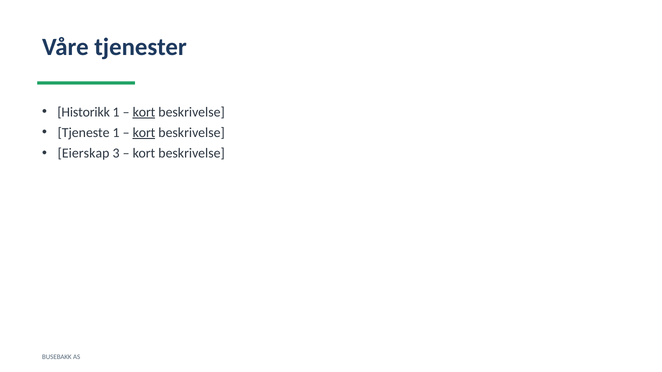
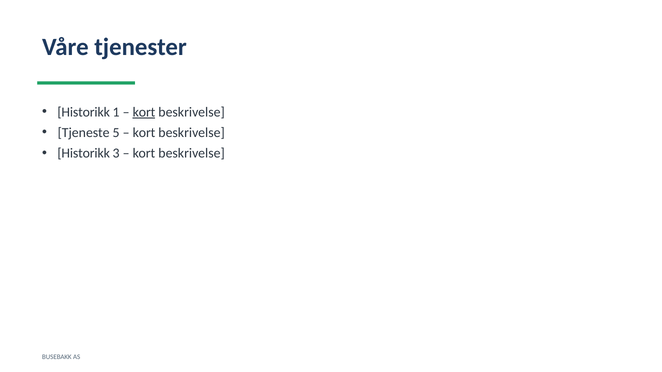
Tjeneste 1: 1 -> 5
kort at (144, 133) underline: present -> none
Eierskap at (84, 154): Eierskap -> Historikk
